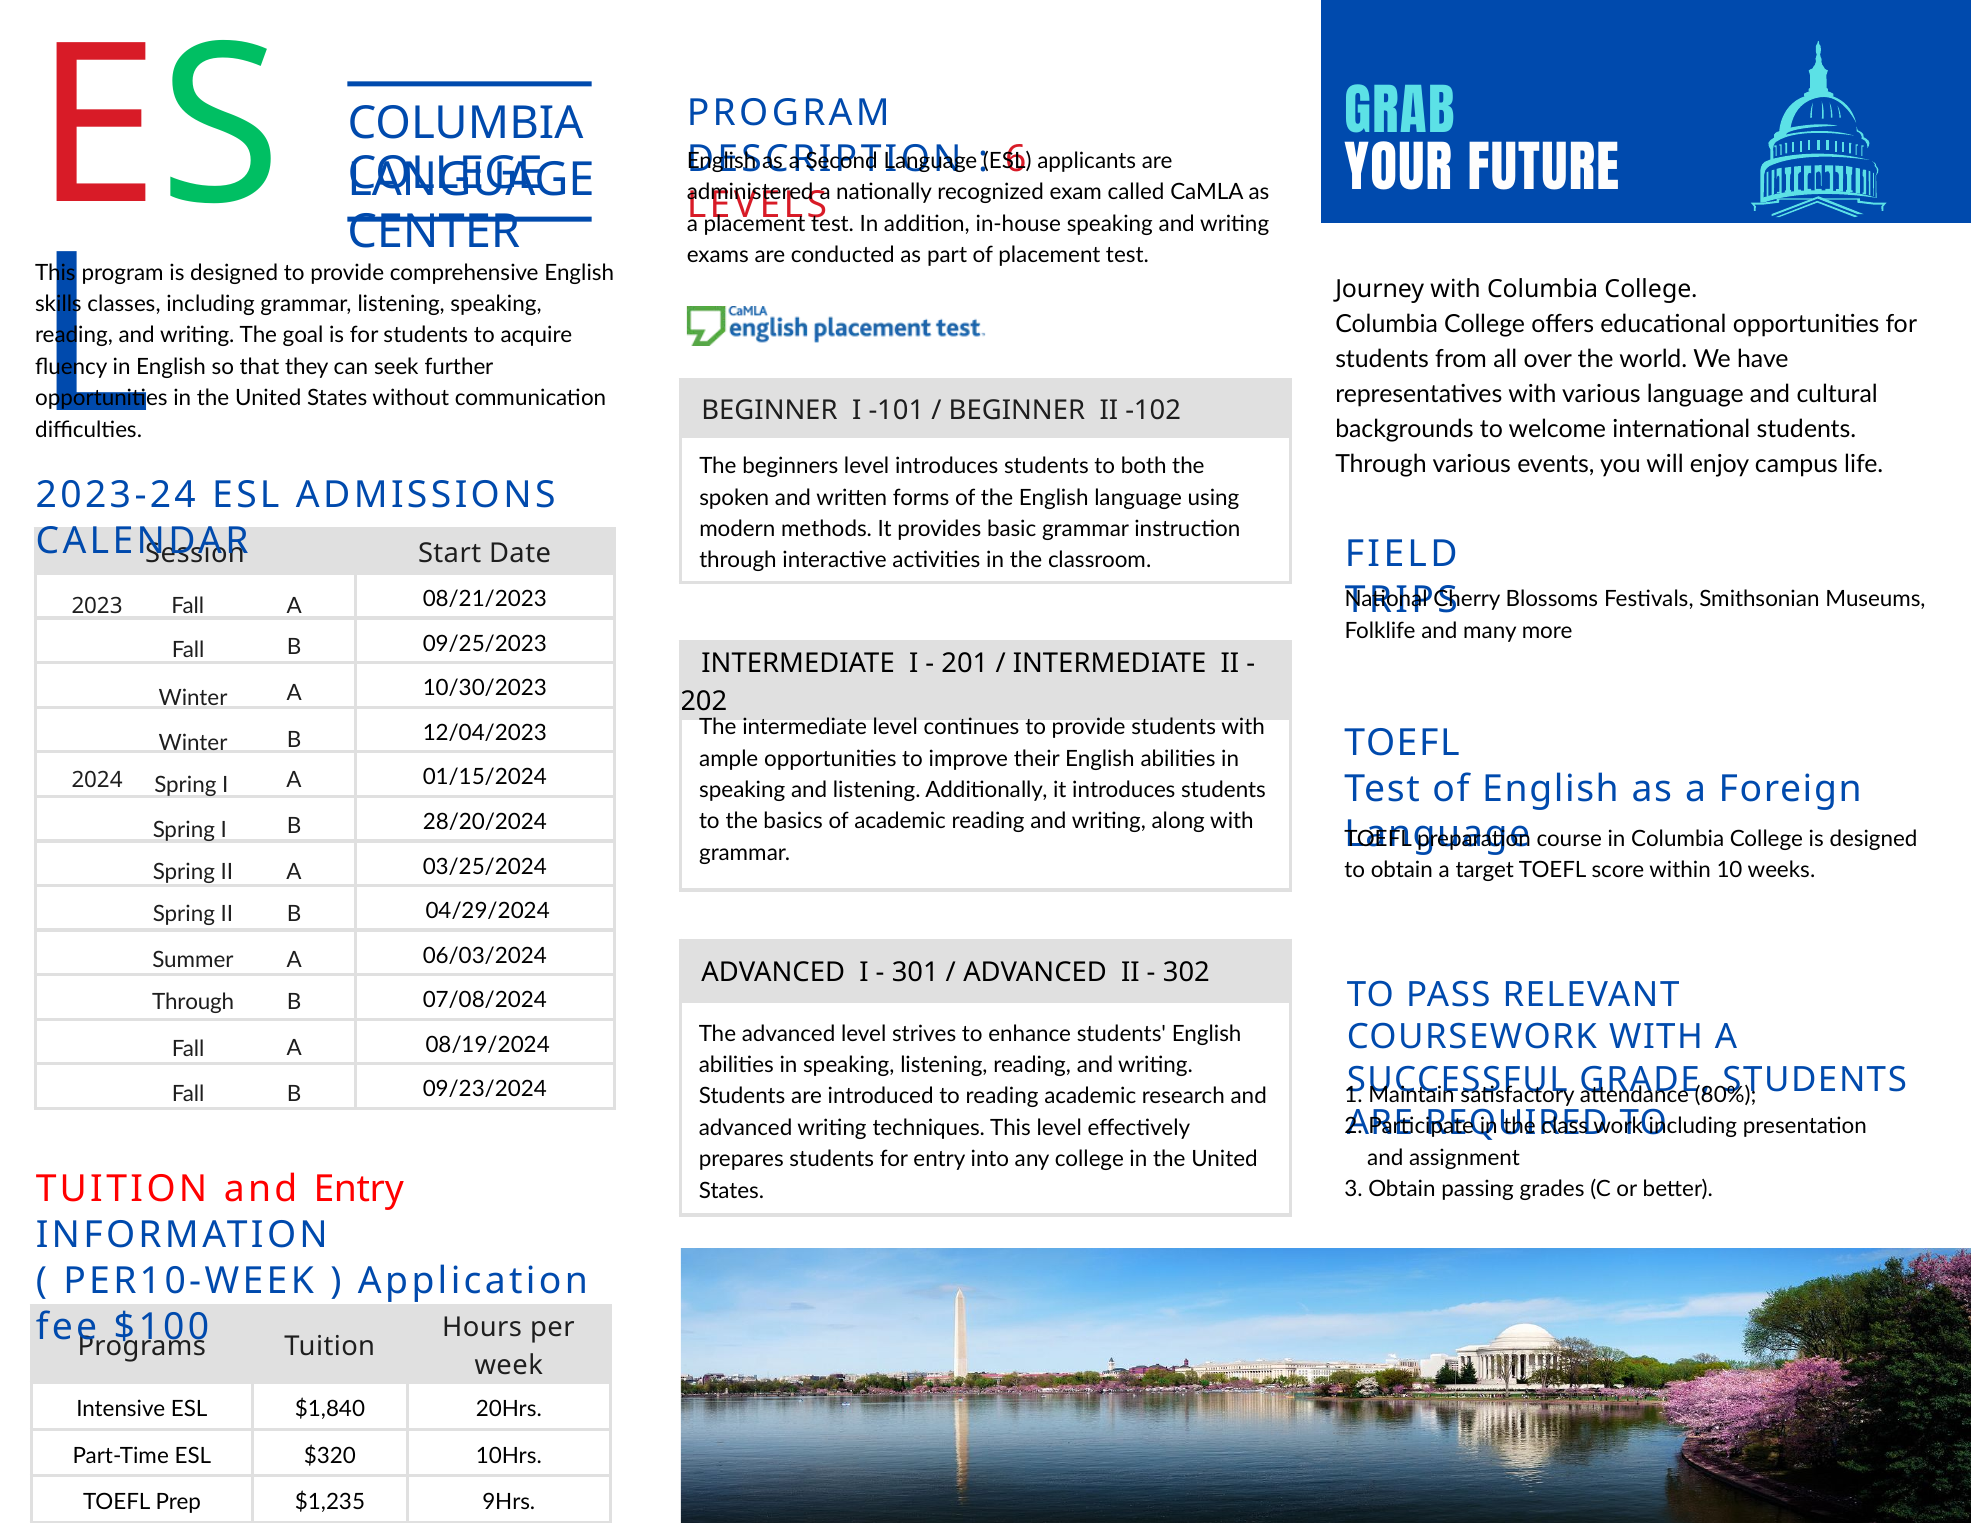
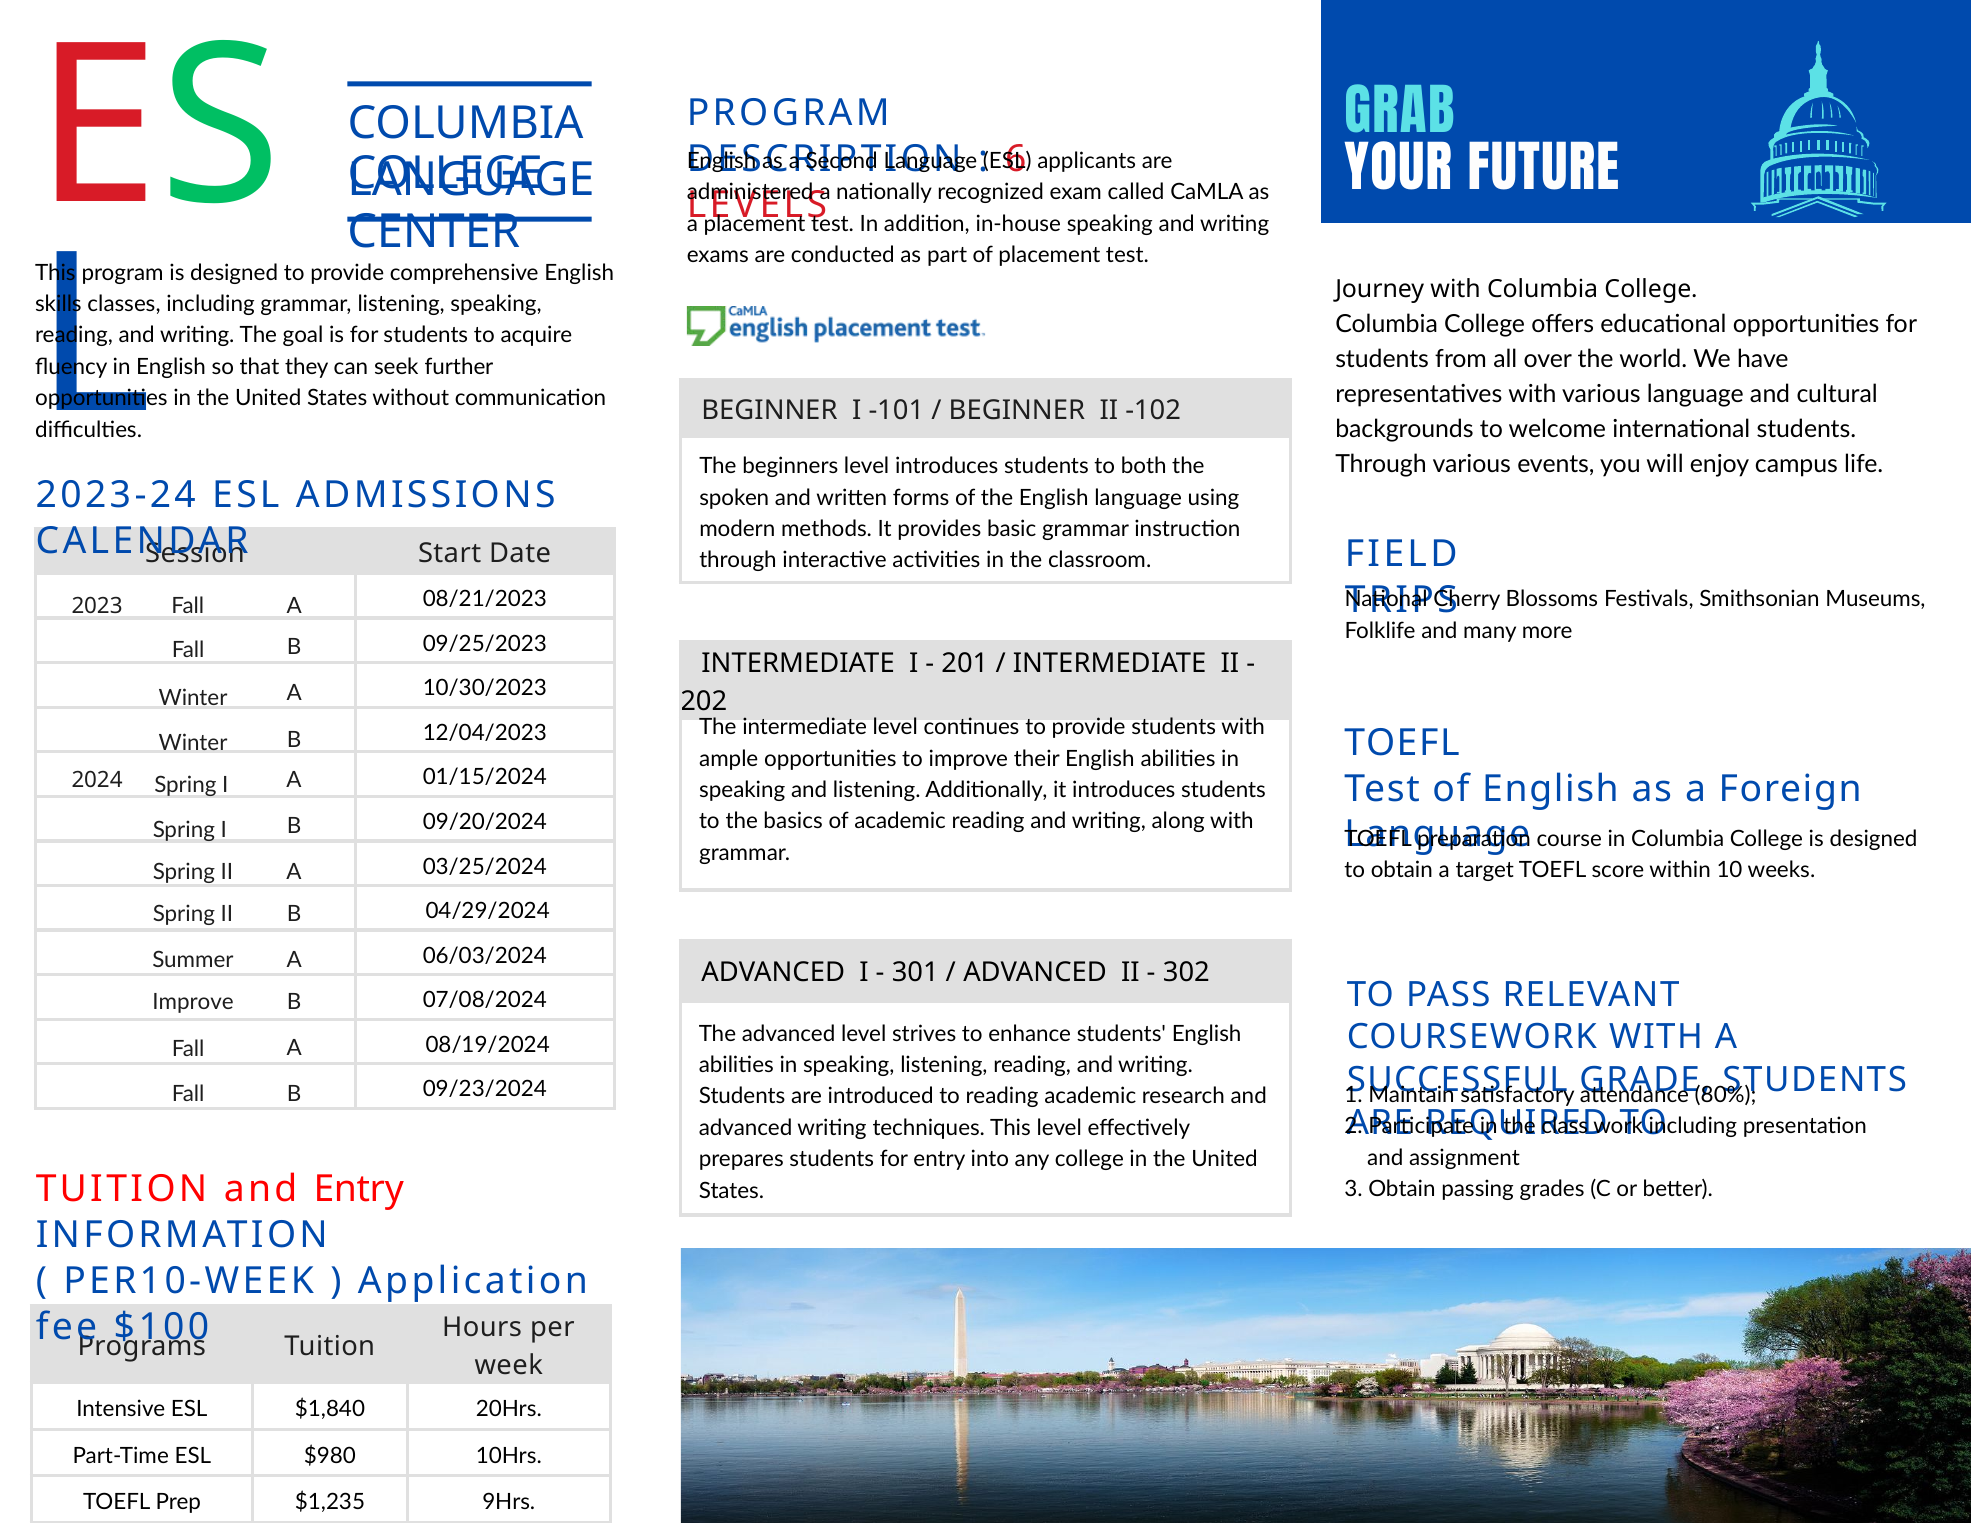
28/20/2024: 28/20/2024 -> 09/20/2024
Through at (193, 1002): Through -> Improve
$320: $320 -> $980
